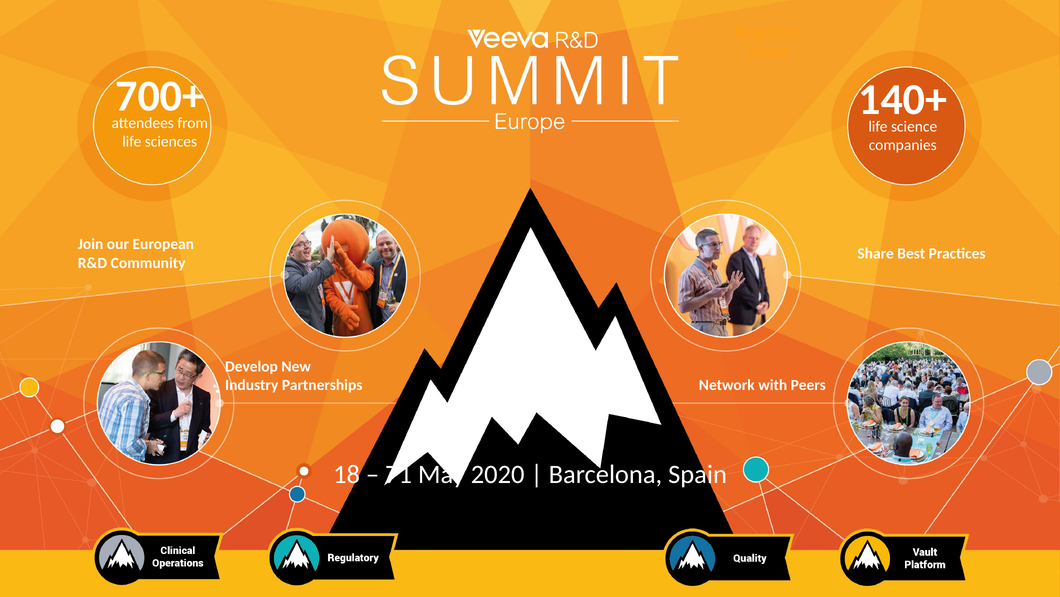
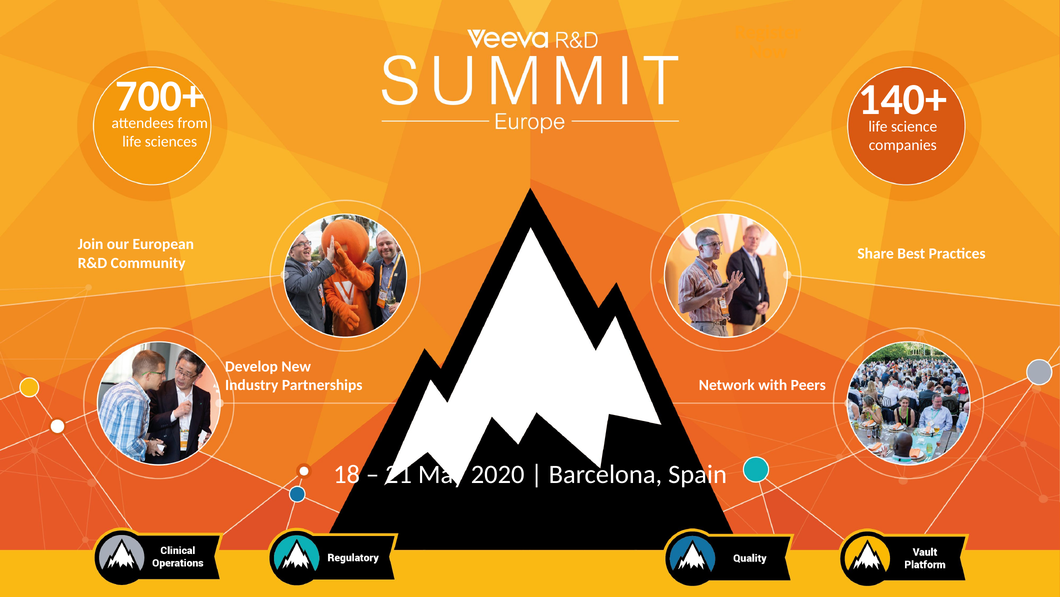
71: 71 -> 21
